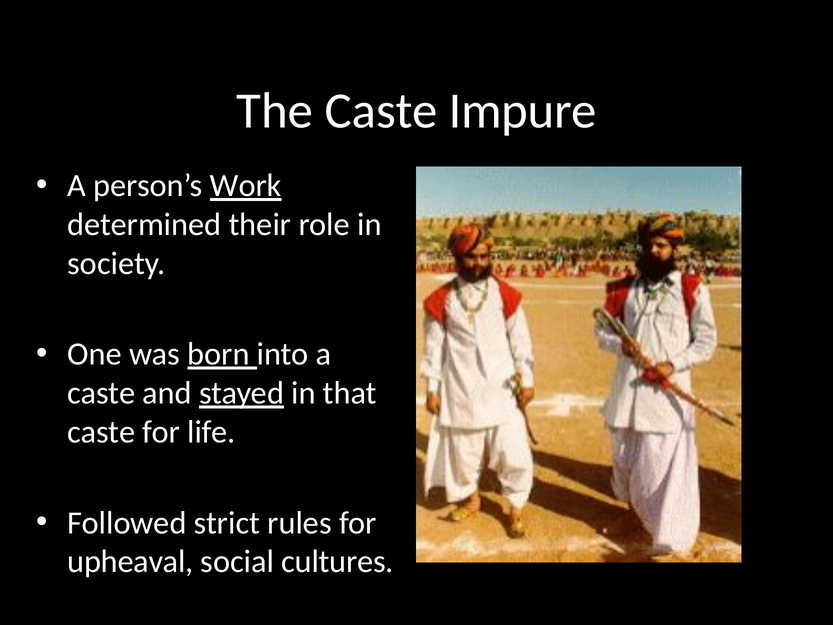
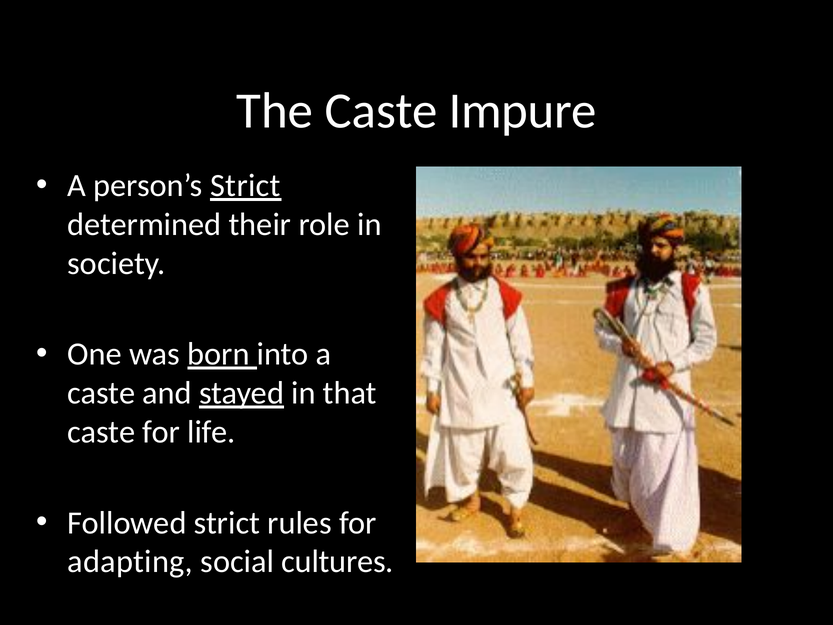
person’s Work: Work -> Strict
upheaval: upheaval -> adapting
